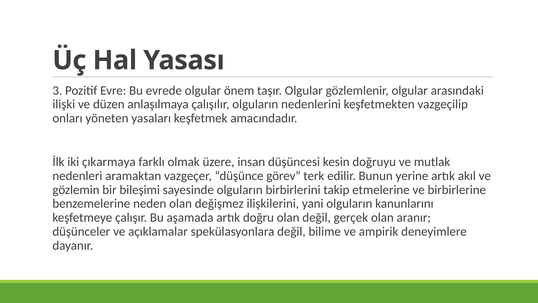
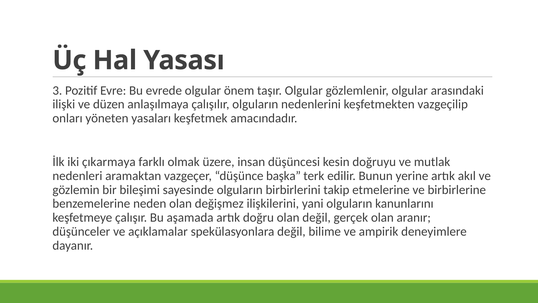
görev: görev -> başka
